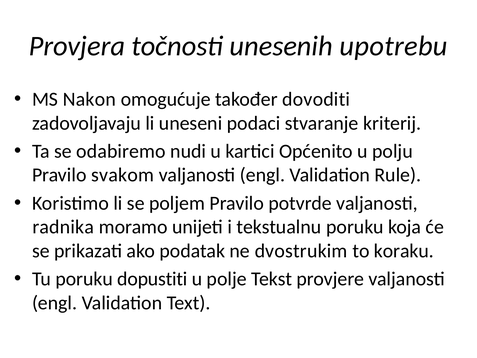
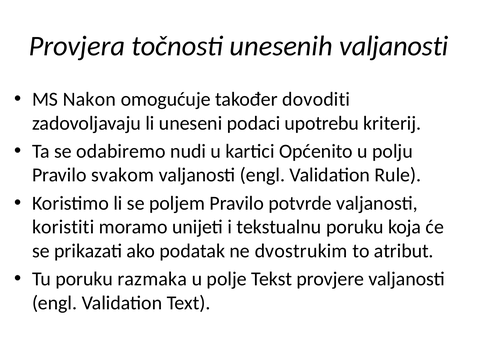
unesenih upotrebu: upotrebu -> valjanosti
stvaranje: stvaranje -> upotrebu
radnika: radnika -> koristiti
koraku: koraku -> atribut
dopustiti: dopustiti -> razmaka
